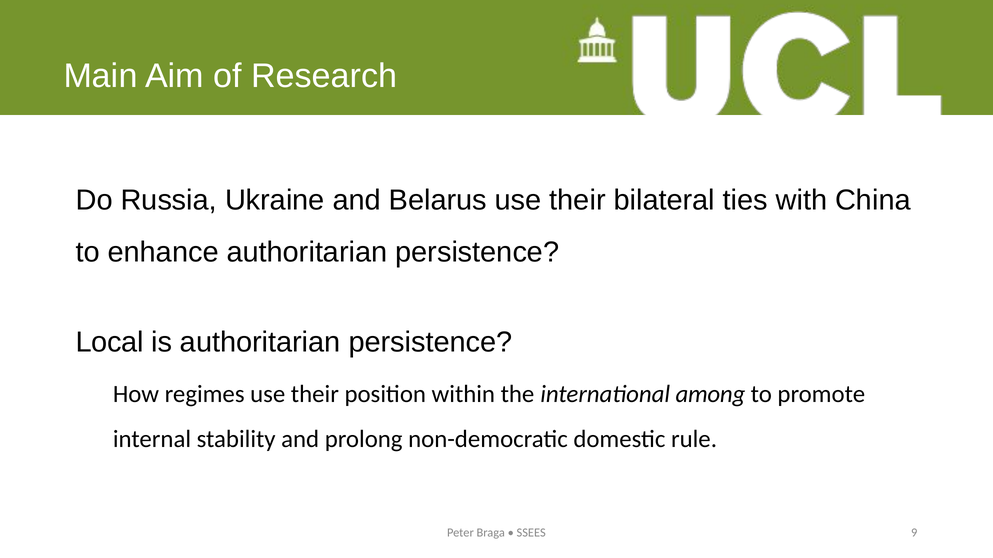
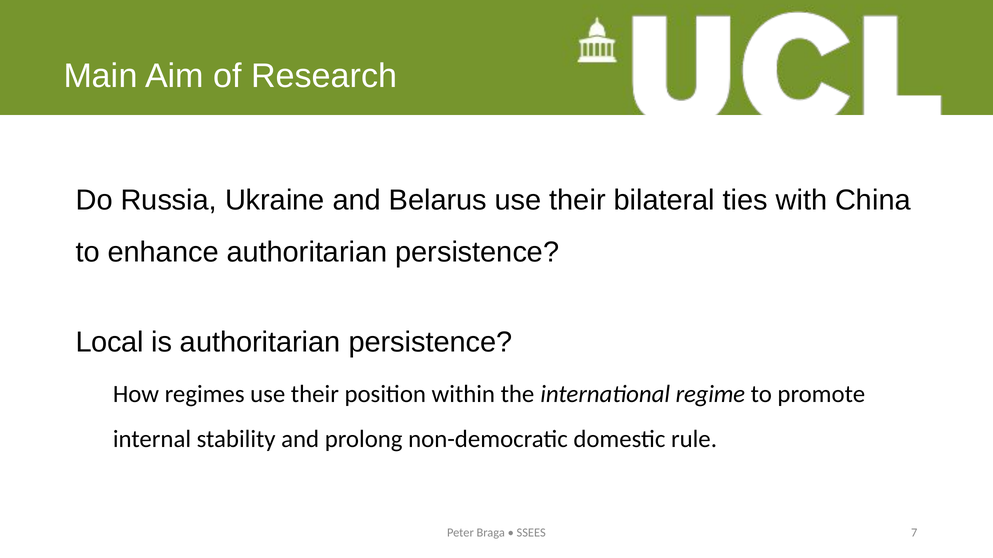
among: among -> regime
9: 9 -> 7
